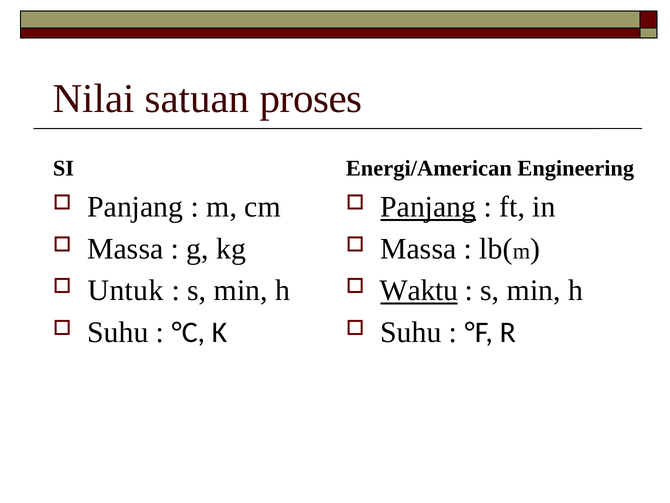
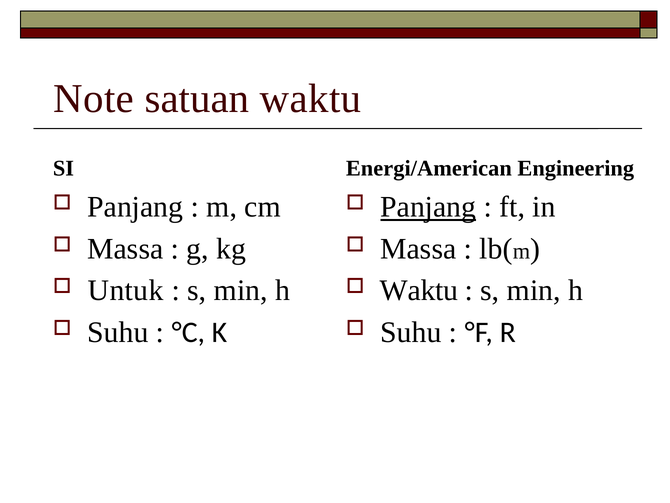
Nilai: Nilai -> Note
satuan proses: proses -> waktu
Waktu at (419, 290) underline: present -> none
